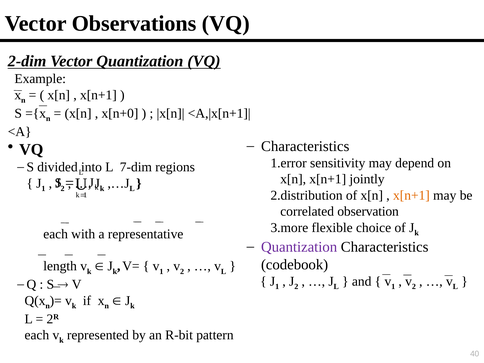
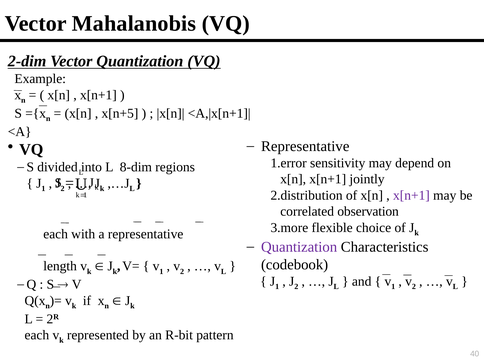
Observations: Observations -> Mahalanobis
x[n+0: x[n+0 -> x[n+5
Characteristics at (305, 146): Characteristics -> Representative
7-dim: 7-dim -> 8-dim
x[n+1 at (411, 195) colour: orange -> purple
